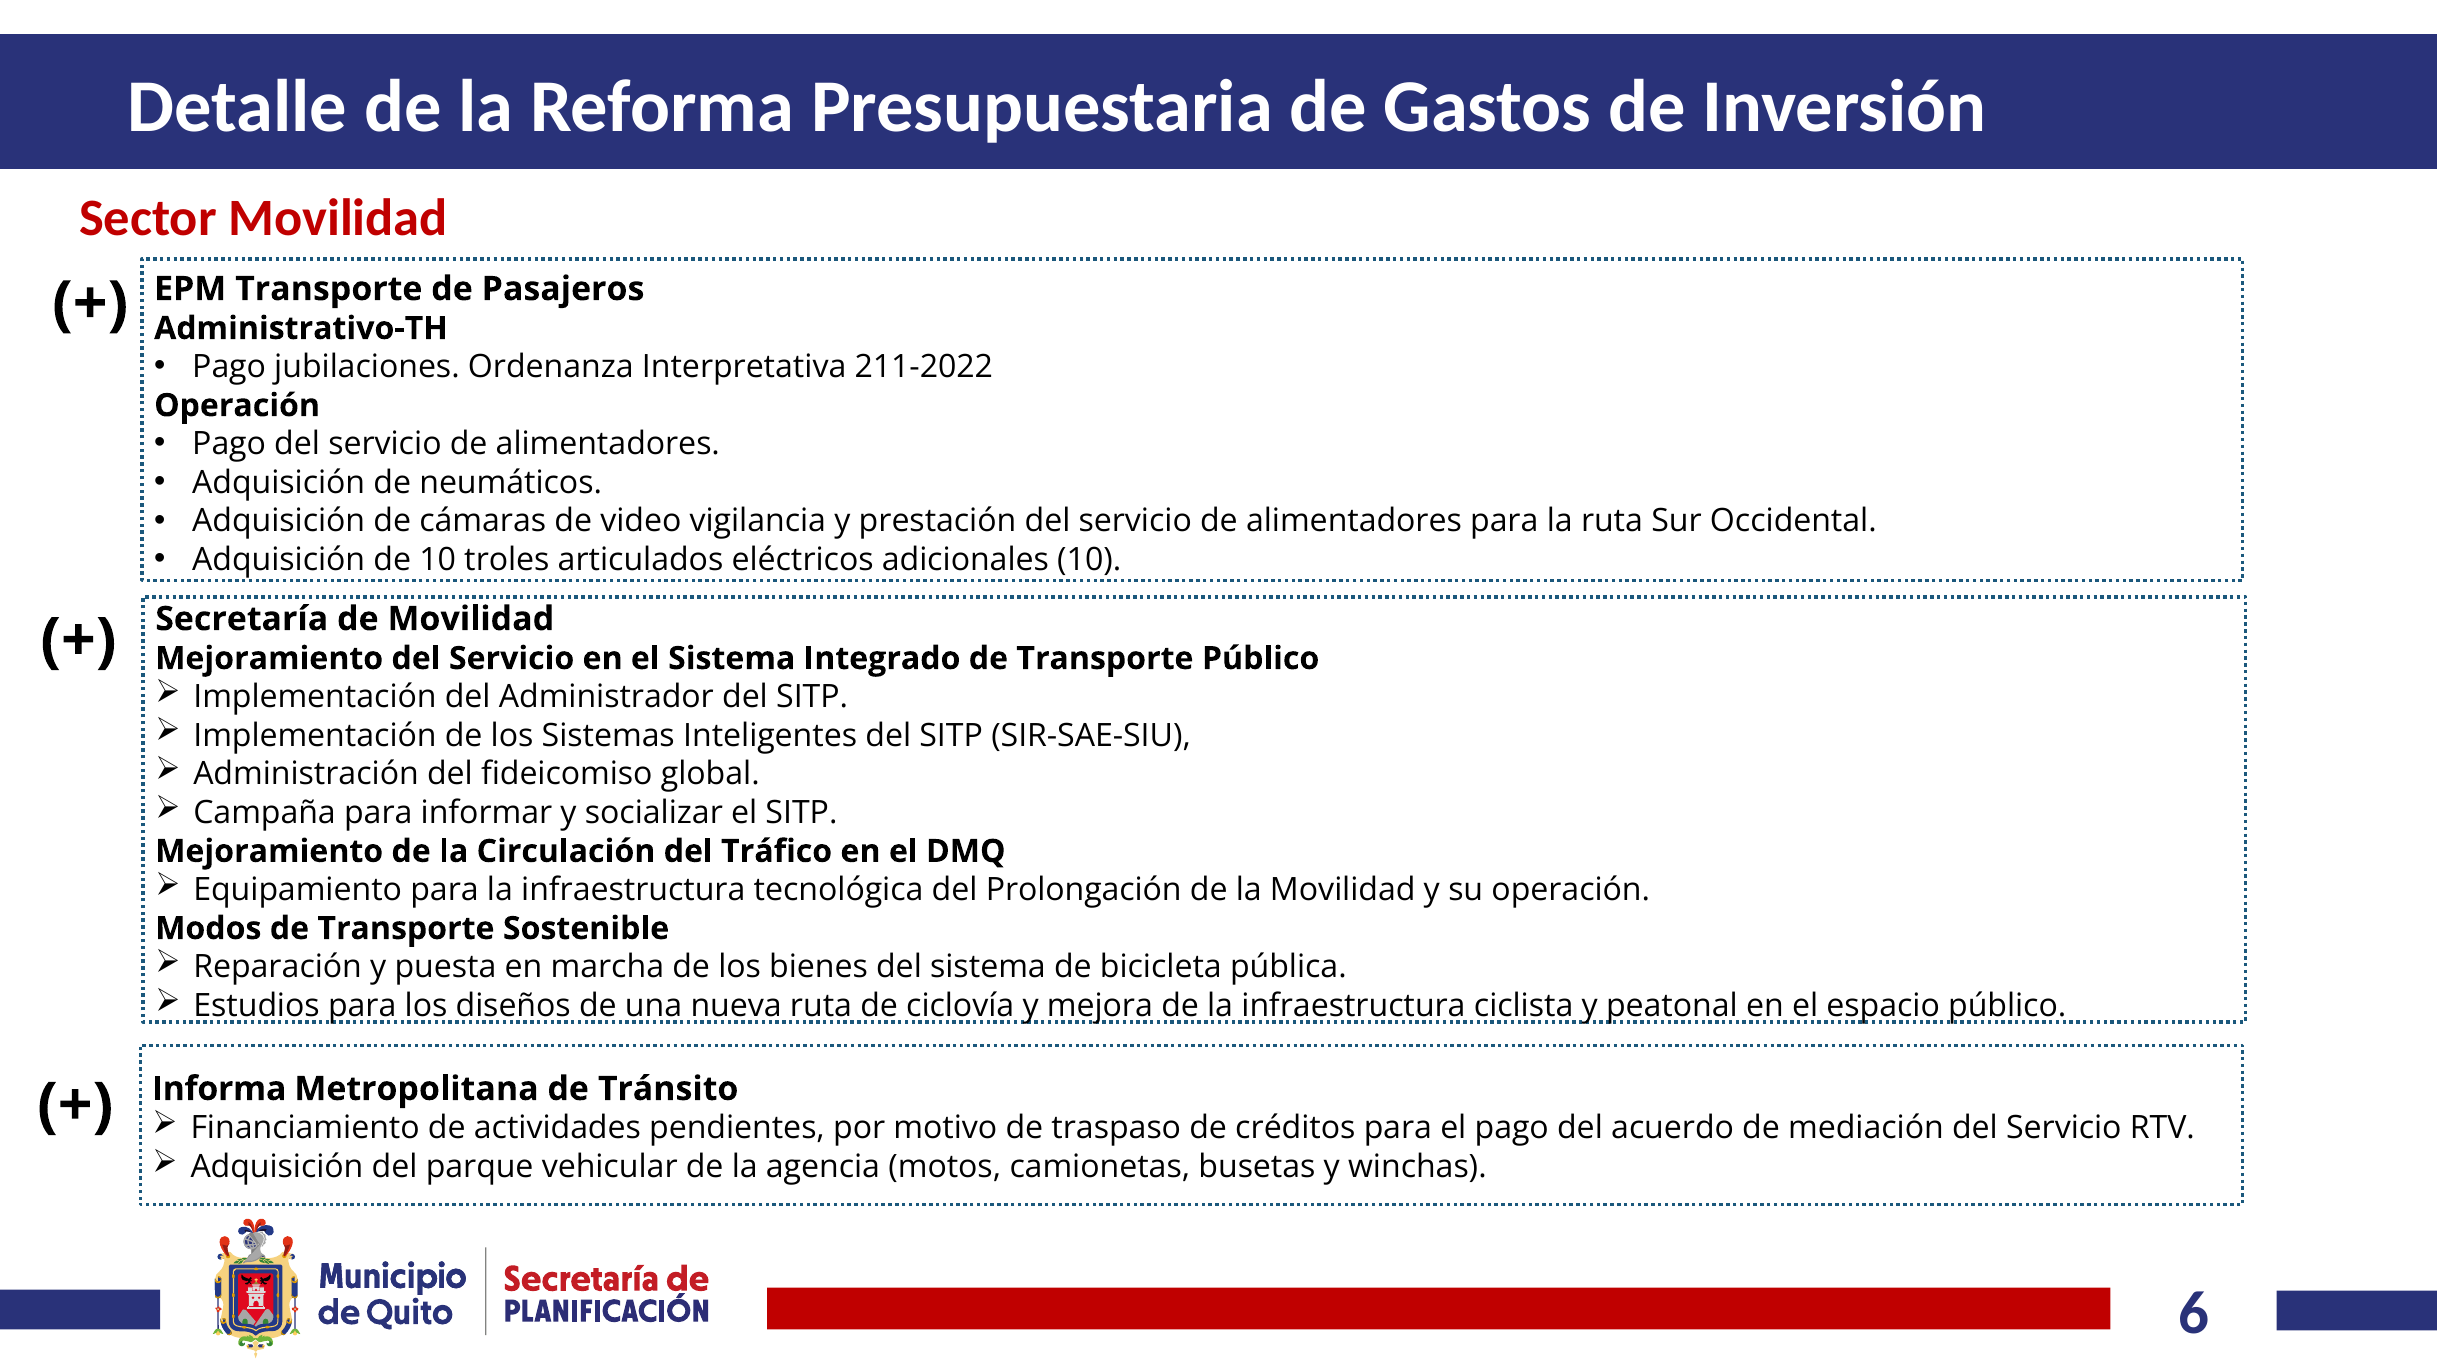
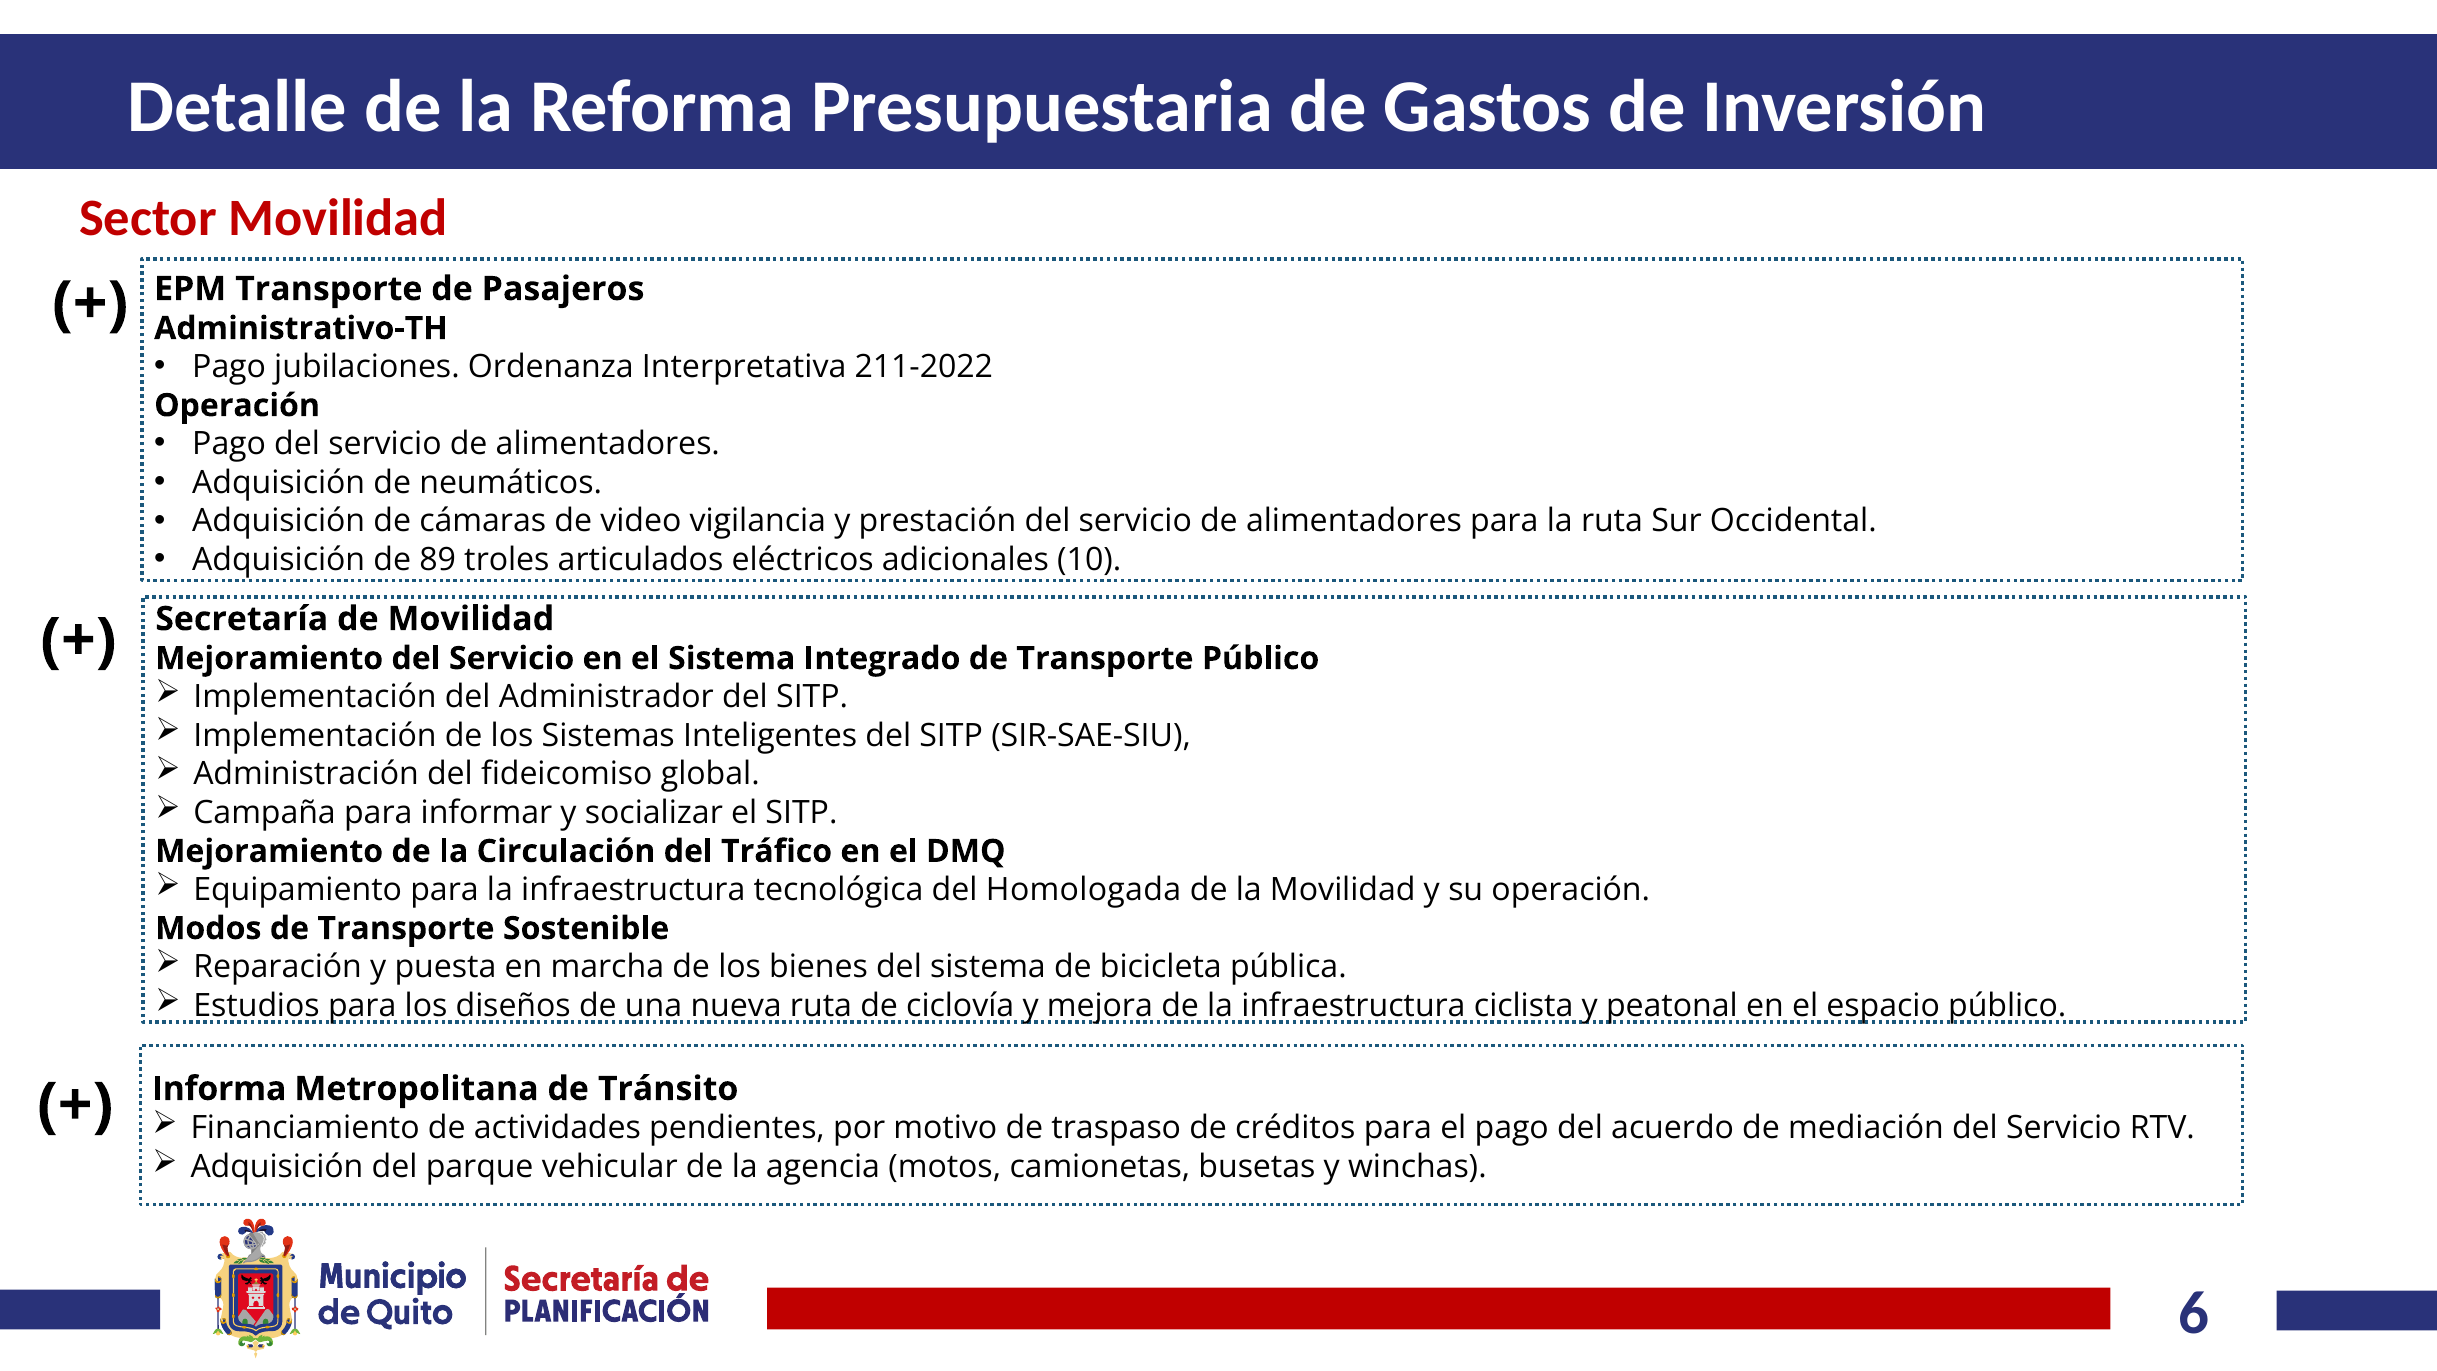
de 10: 10 -> 89
Prolongación: Prolongación -> Homologada
